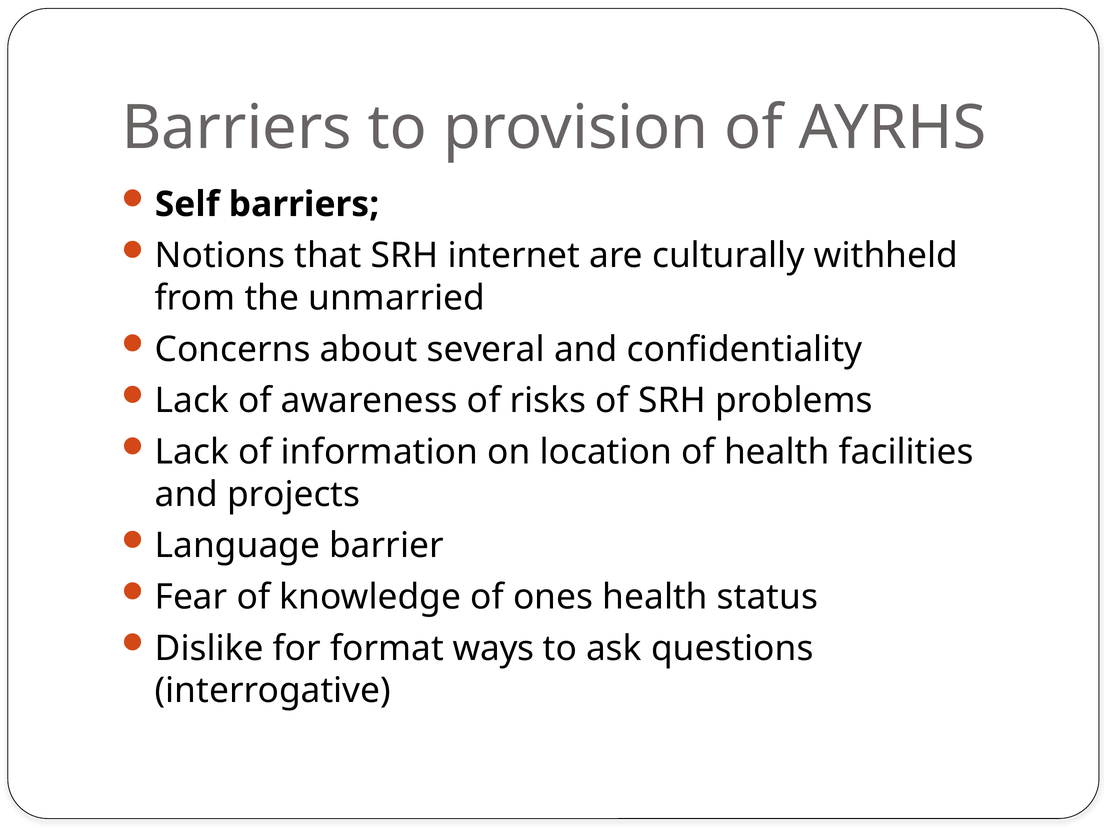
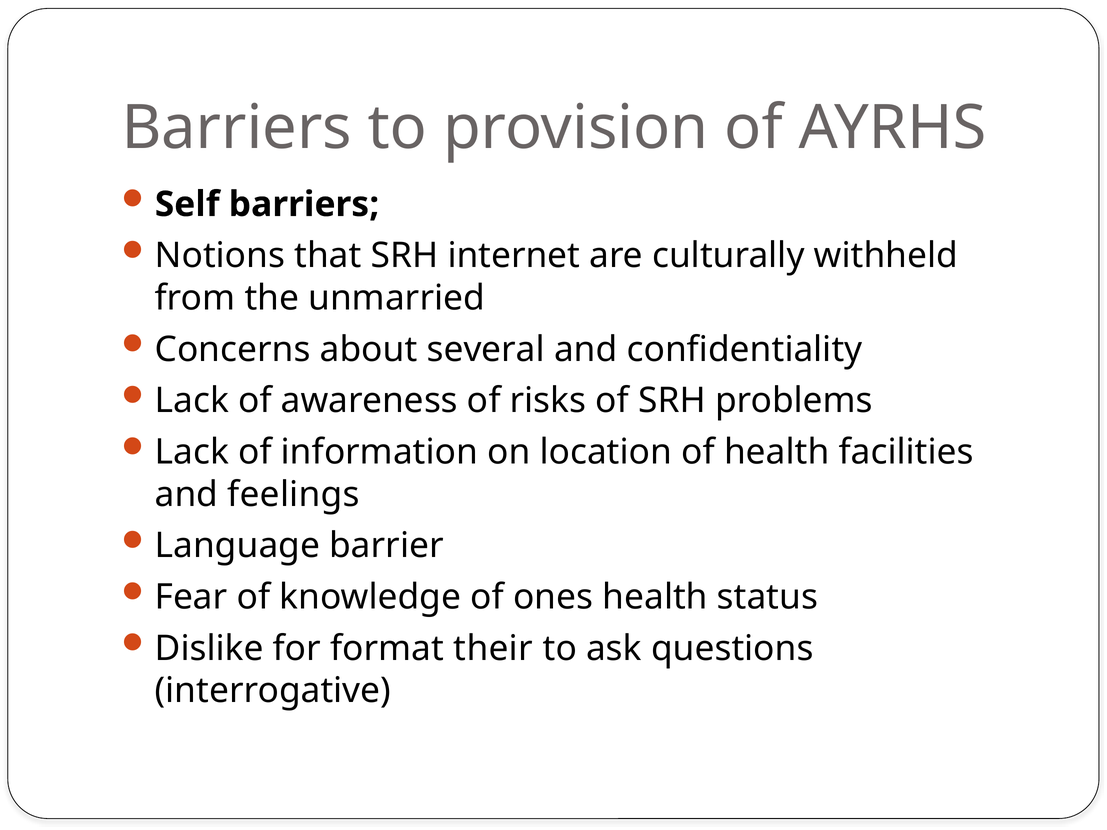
projects: projects -> feelings
ways: ways -> their
